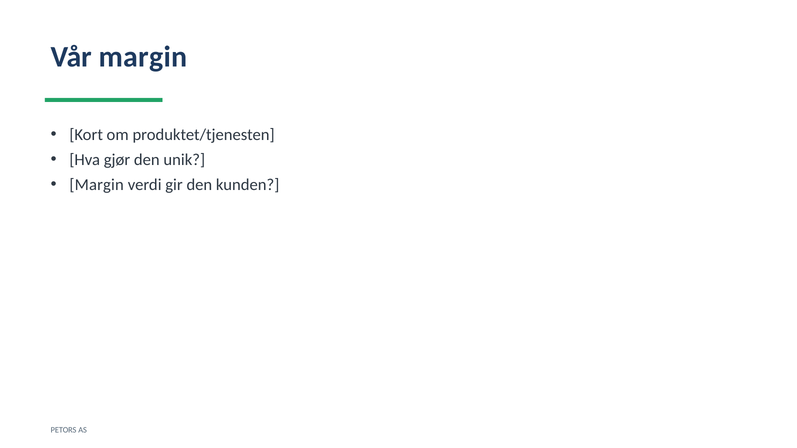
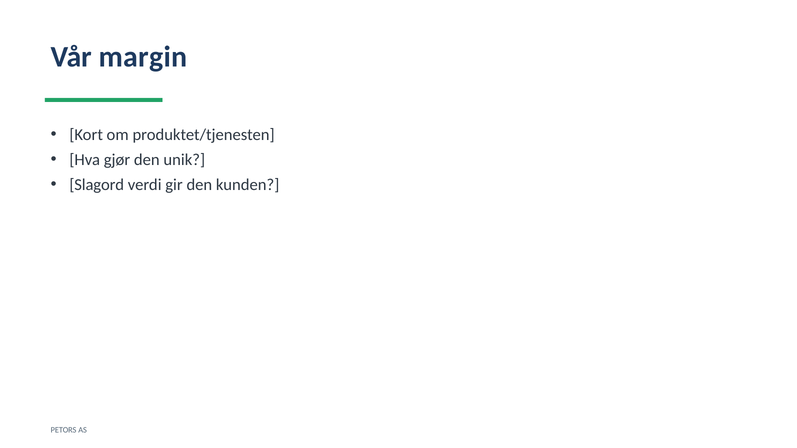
Margin at (97, 185): Margin -> Slagord
